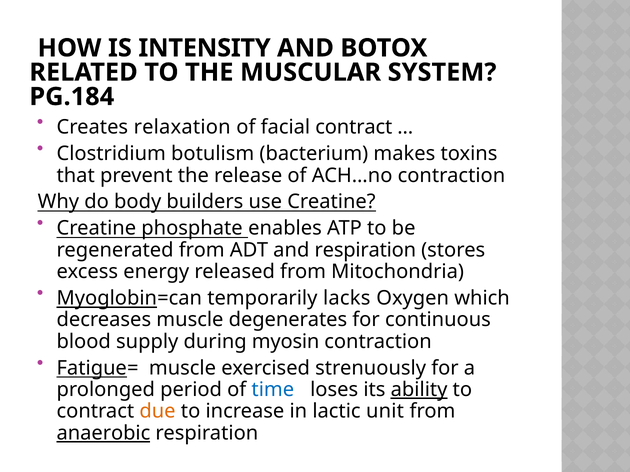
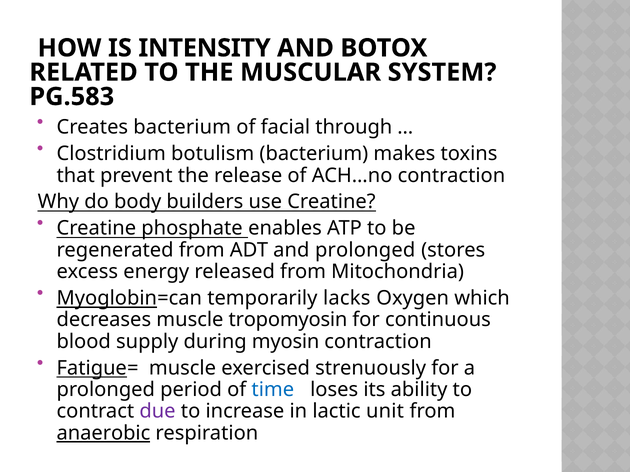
PG.184: PG.184 -> PG.583
Creates relaxation: relaxation -> bacterium
facial contract: contract -> through
and respiration: respiration -> prolonged
degenerates: degenerates -> tropomyosin
ability underline: present -> none
due colour: orange -> purple
